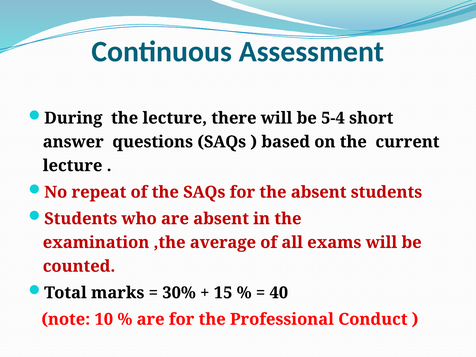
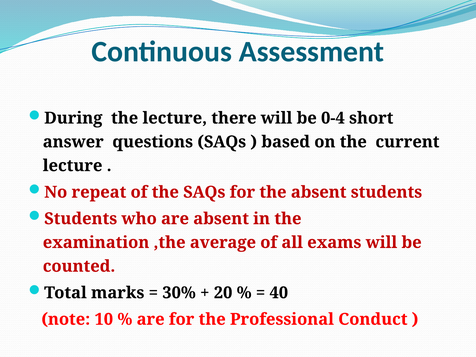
5-4: 5-4 -> 0-4
15: 15 -> 20
